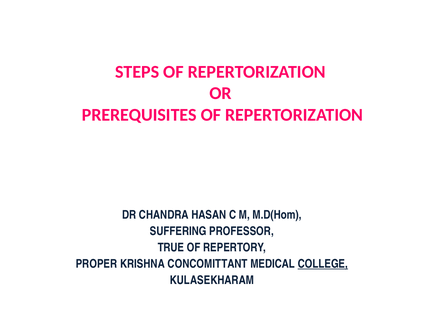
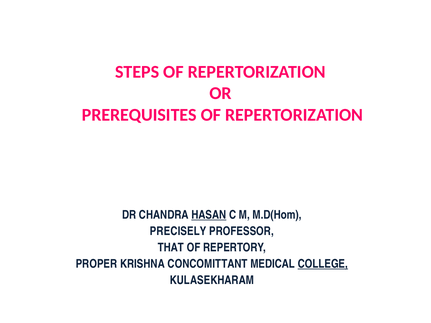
HASAN underline: none -> present
SUFFERING: SUFFERING -> PRECISELY
TRUE: TRUE -> THAT
